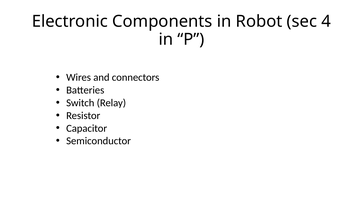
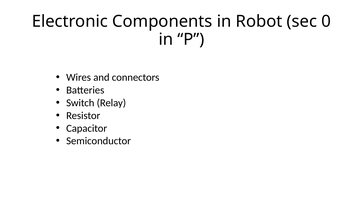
4: 4 -> 0
